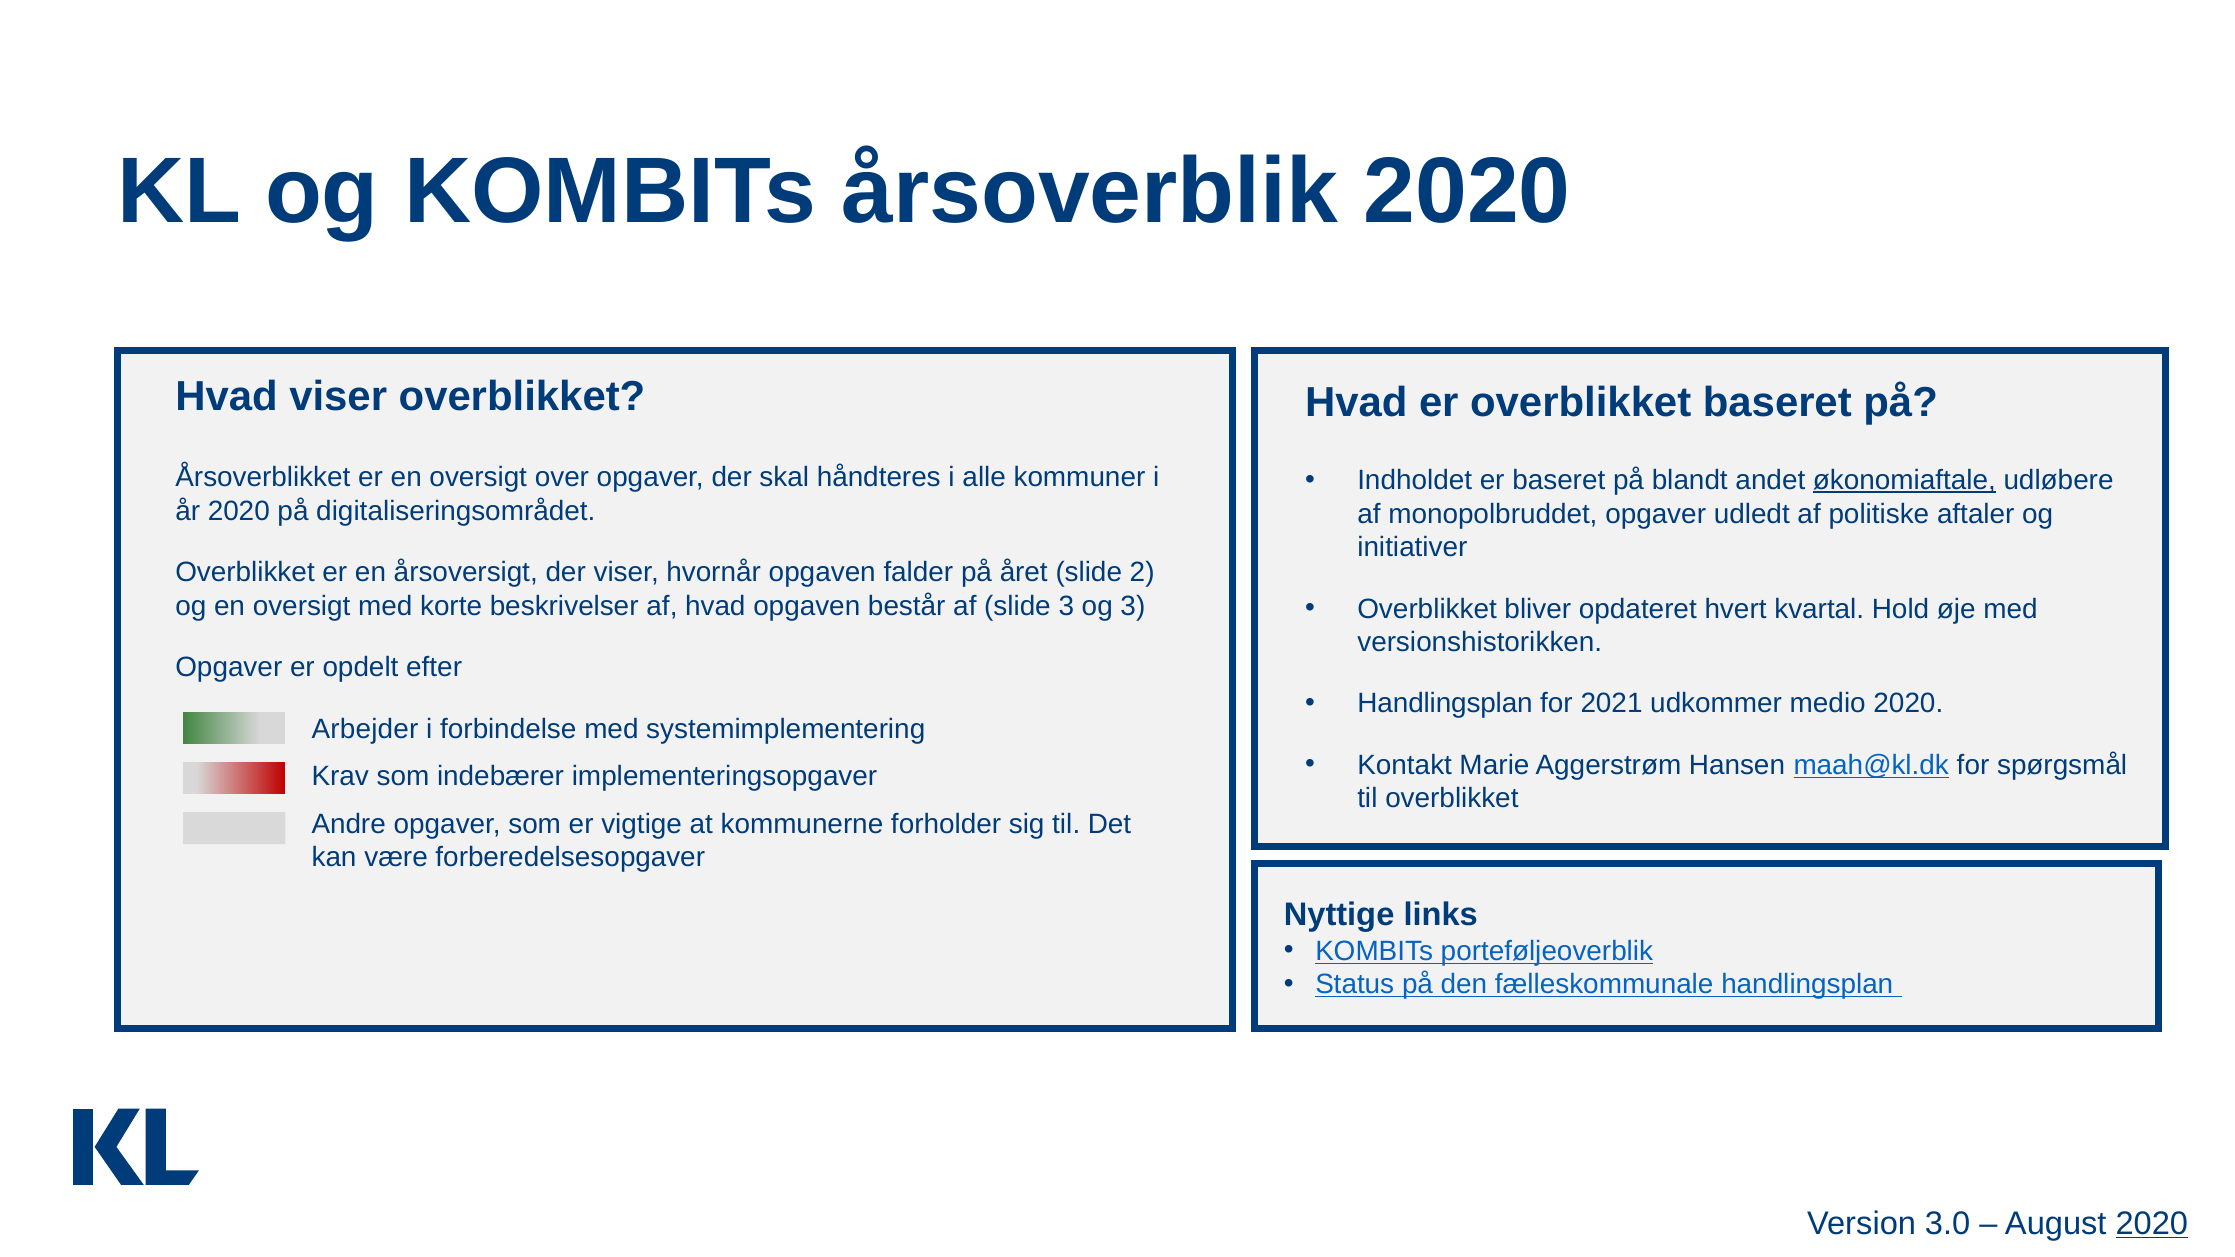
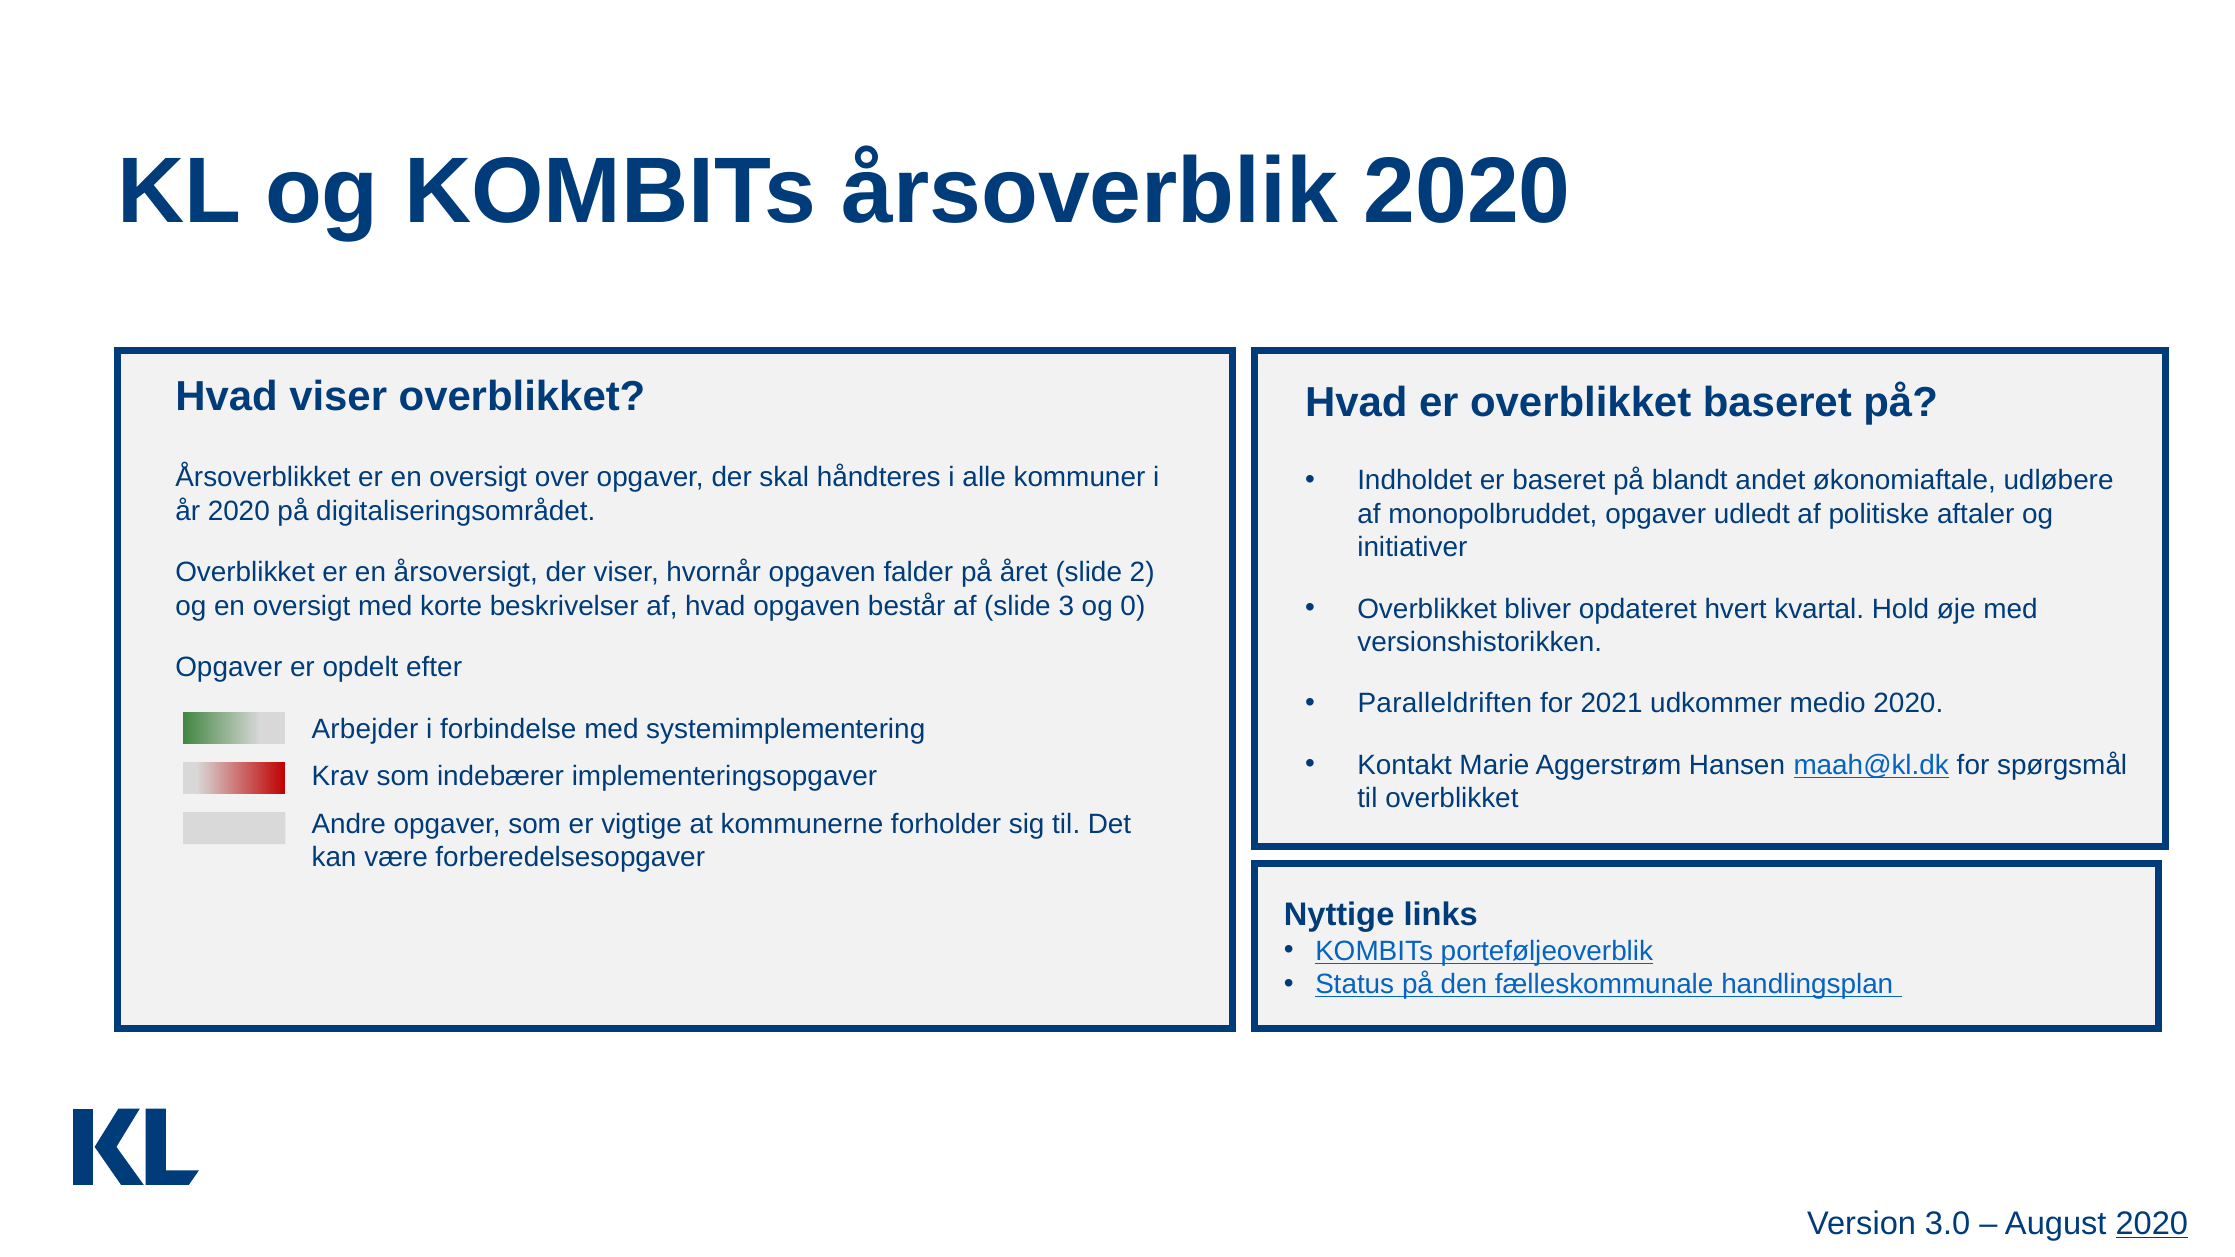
økonomiaftale underline: present -> none
og 3: 3 -> 0
Handlingsplan at (1445, 704): Handlingsplan -> Paralleldriften
